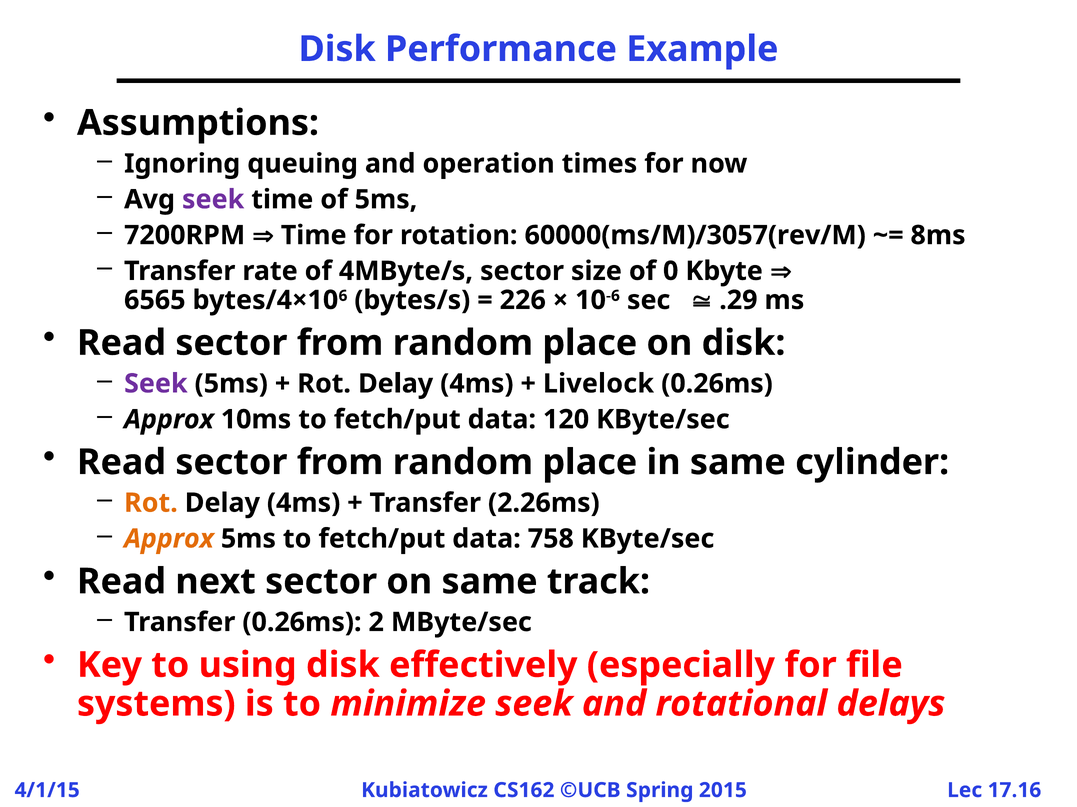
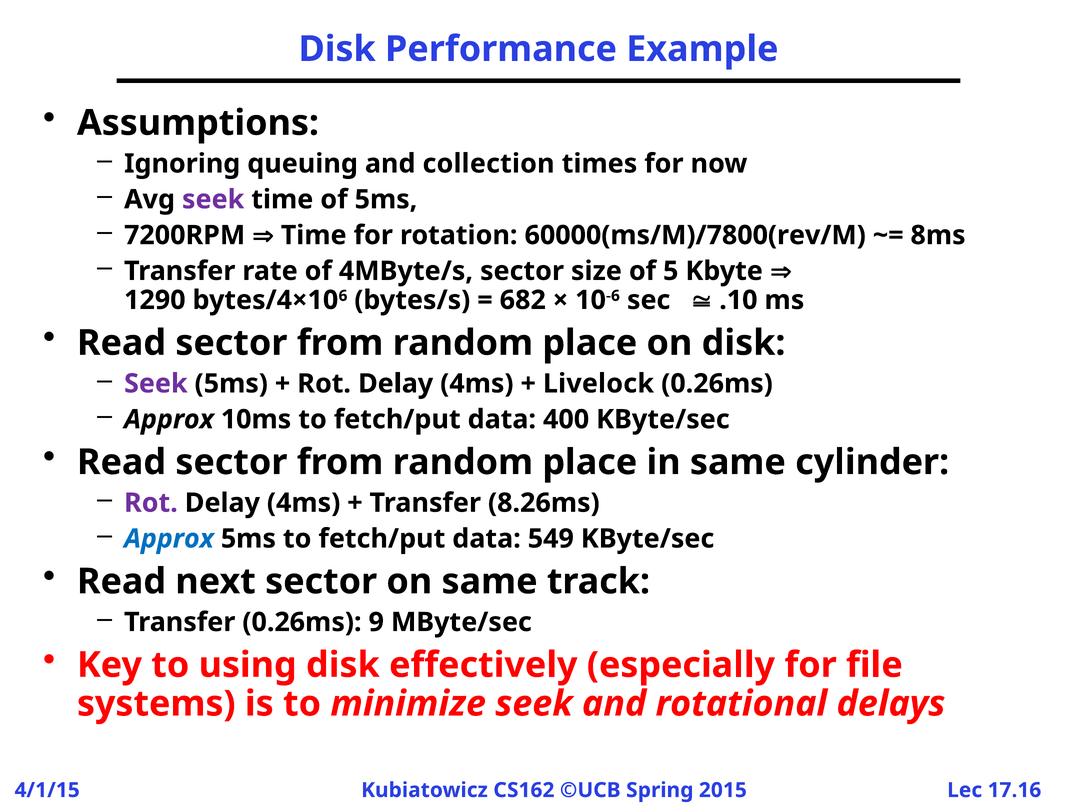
operation: operation -> collection
60000(ms/M)/3057(rev/M: 60000(ms/M)/3057(rev/M -> 60000(ms/M)/7800(rev/M
0: 0 -> 5
6565: 6565 -> 1290
226: 226 -> 682
.29: .29 -> .10
120: 120 -> 400
Rot at (151, 503) colour: orange -> purple
2.26ms: 2.26ms -> 8.26ms
Approx at (169, 539) colour: orange -> blue
758: 758 -> 549
2: 2 -> 9
